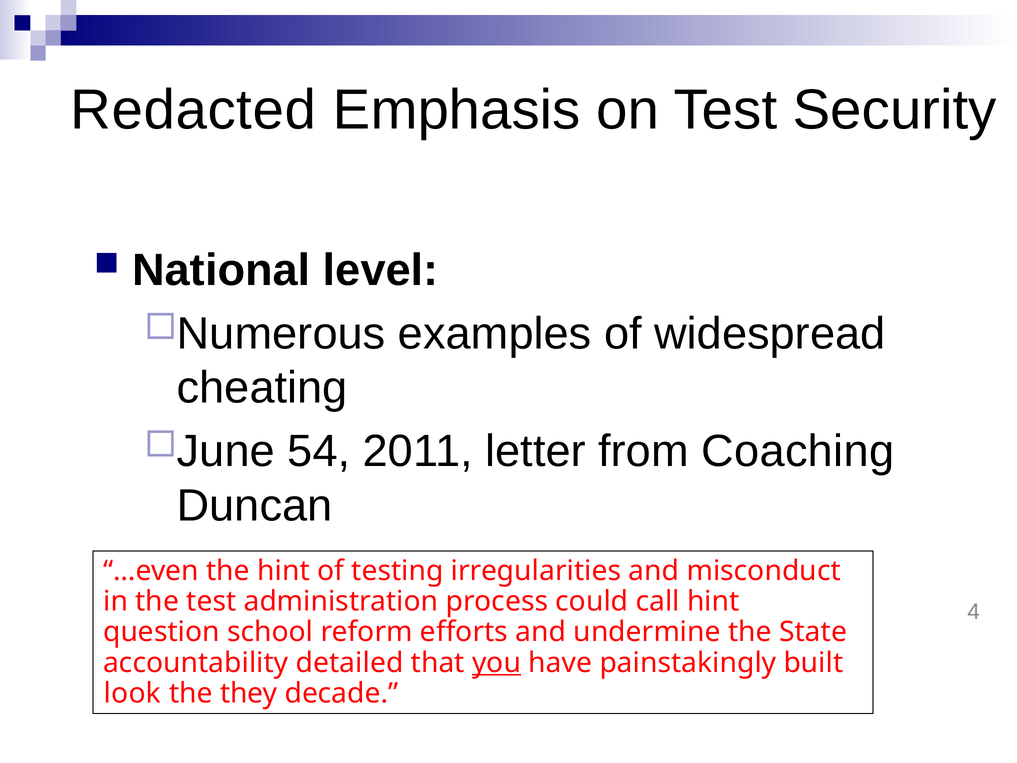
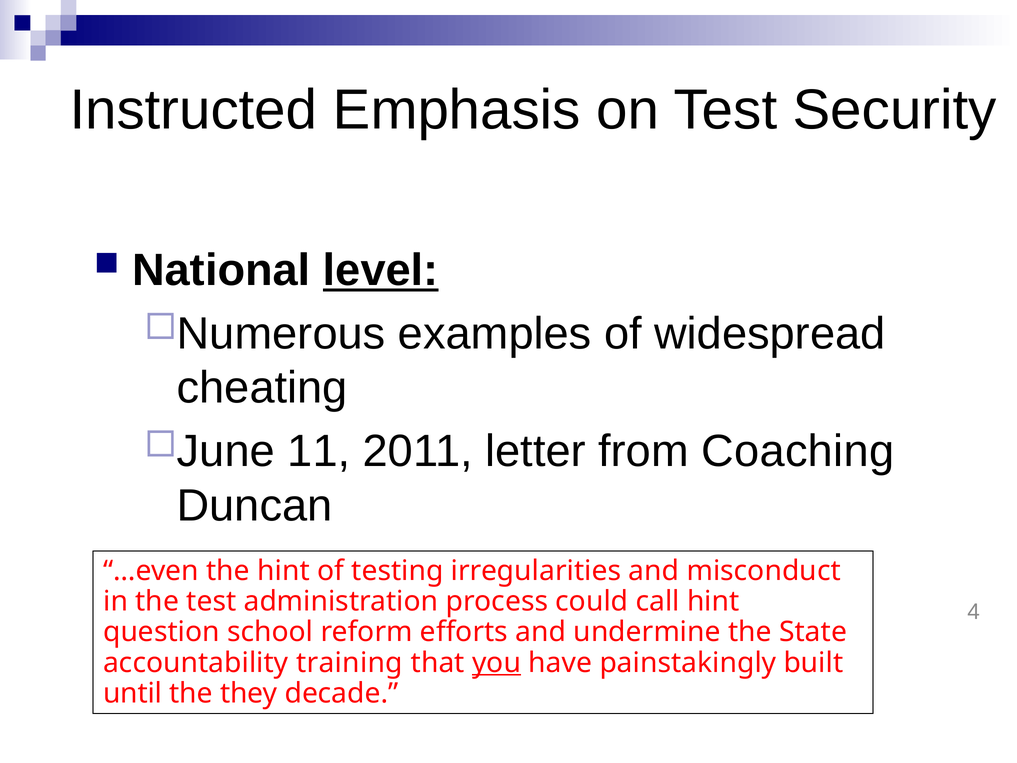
Redacted: Redacted -> Instructed
level underline: none -> present
54: 54 -> 11
detailed: detailed -> training
look: look -> until
